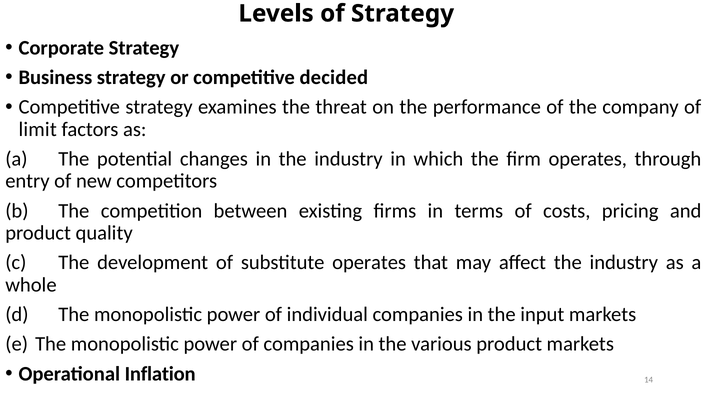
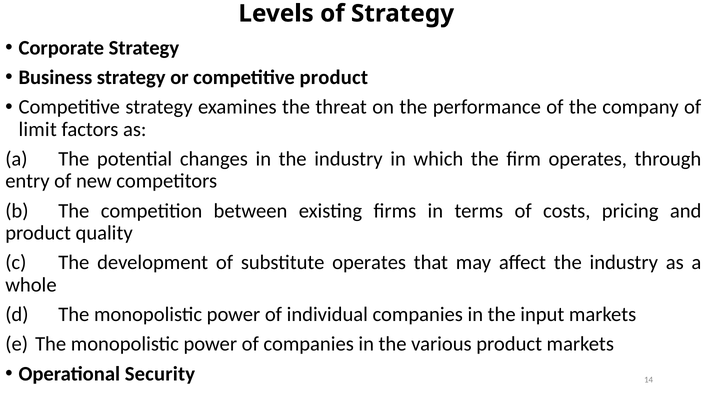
competitive decided: decided -> product
Inflation: Inflation -> Security
